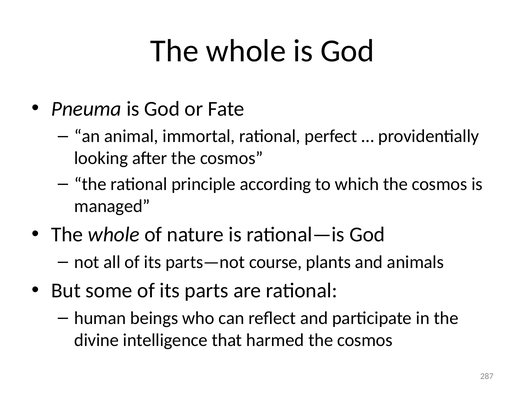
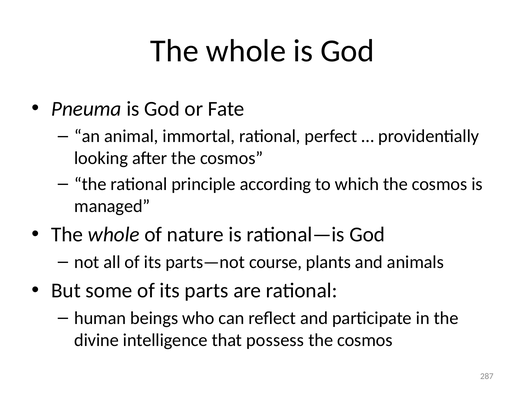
harmed: harmed -> possess
